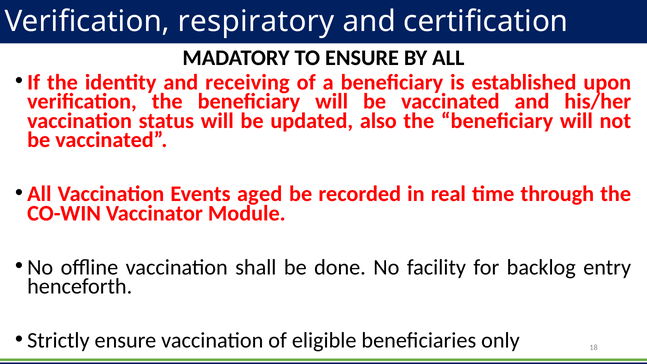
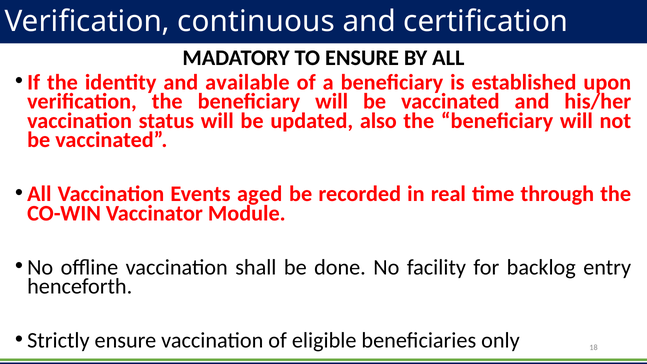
respiratory: respiratory -> continuous
receiving: receiving -> available
